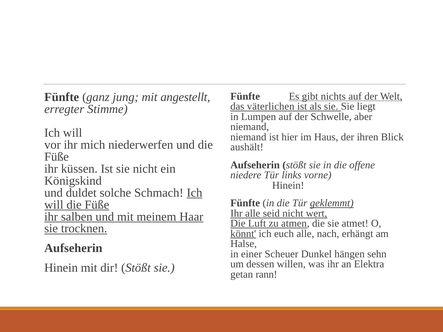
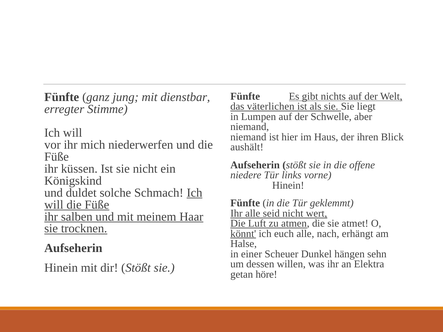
angestellt: angestellt -> dienstbar
geklemmt underline: present -> none
rann: rann -> höre
